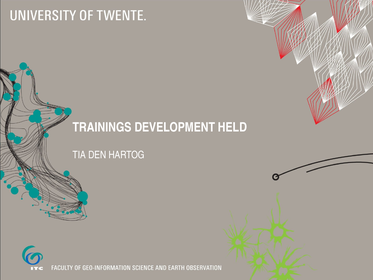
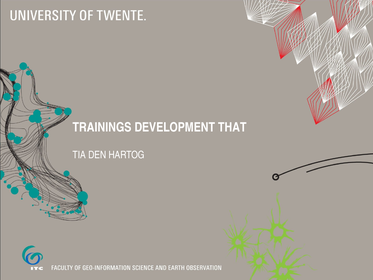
HELD: HELD -> THAT
